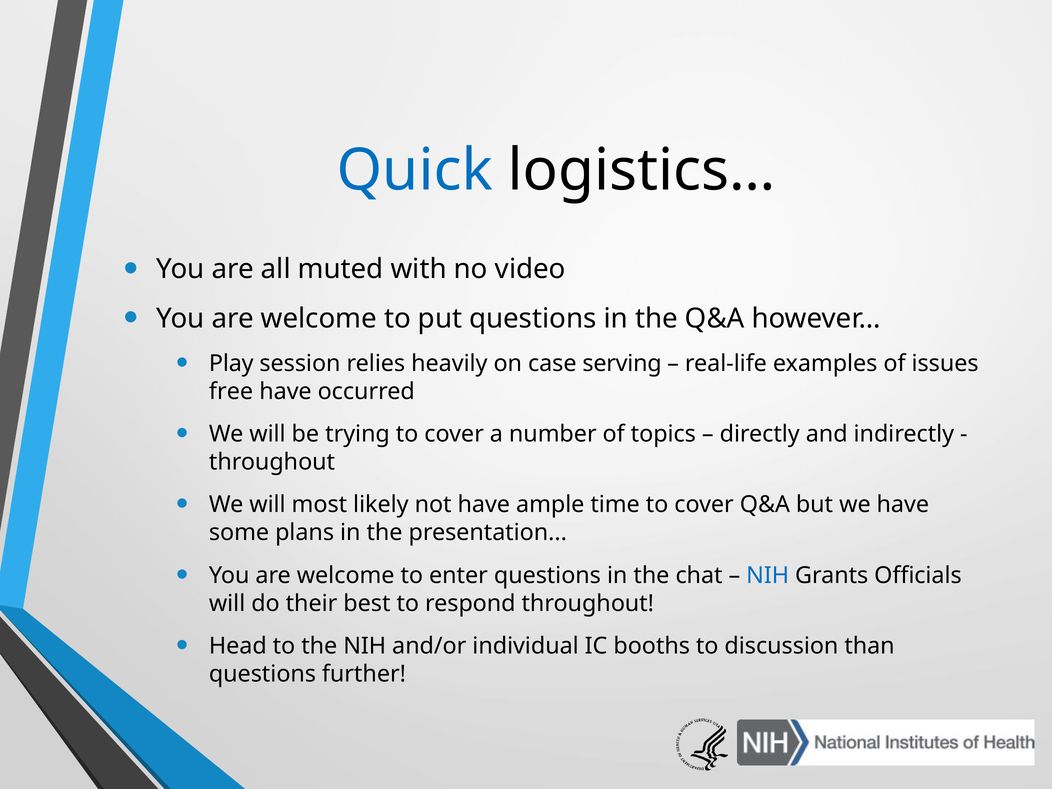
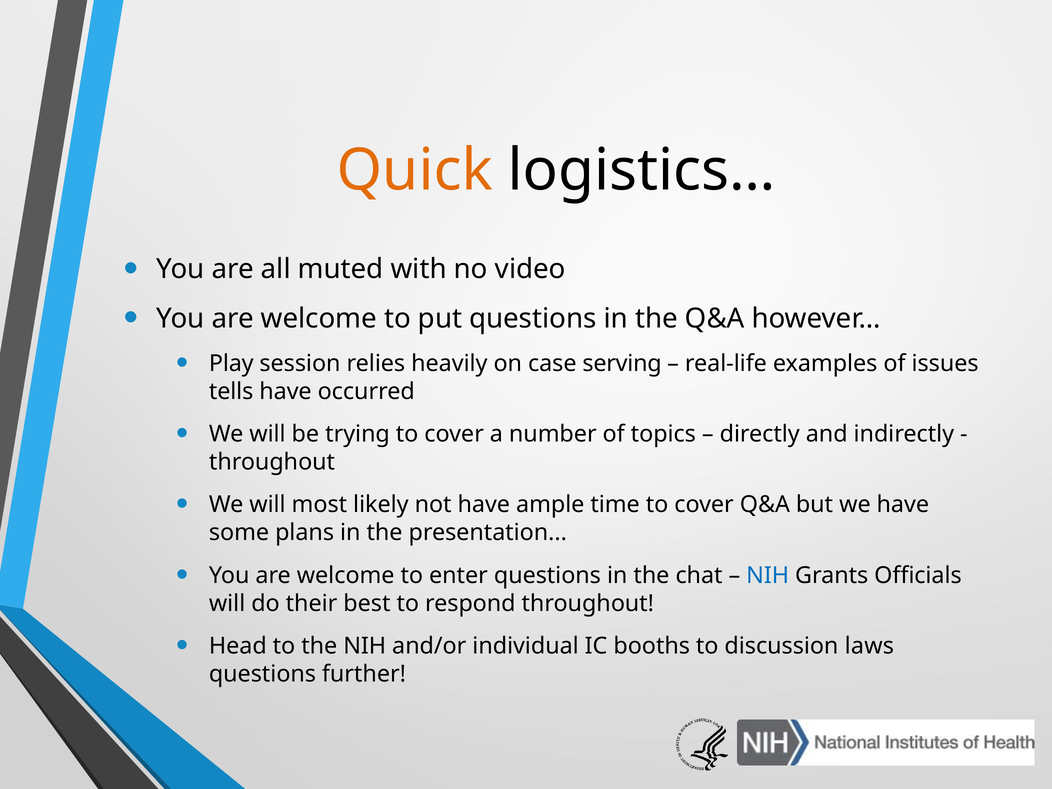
Quick colour: blue -> orange
free: free -> tells
than: than -> laws
